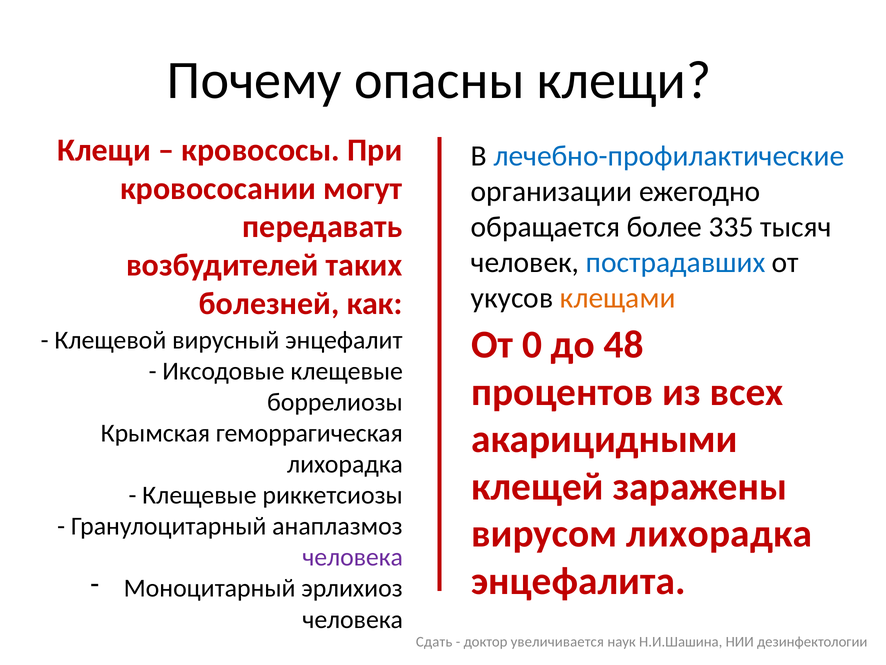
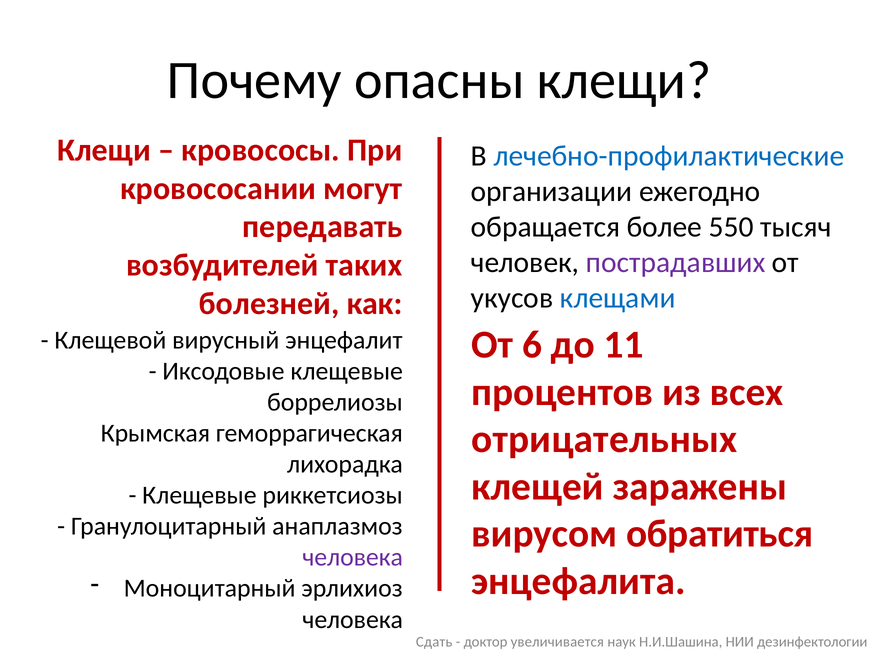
335: 335 -> 550
пострадавших colour: blue -> purple
клещами colour: orange -> blue
0: 0 -> 6
48: 48 -> 11
акарицидными: акарицидными -> отрицательных
вирусом лихорадка: лихорадка -> обратиться
